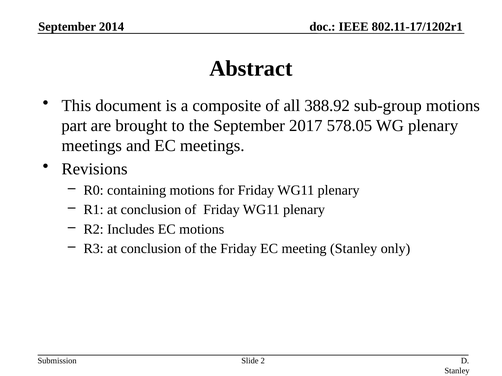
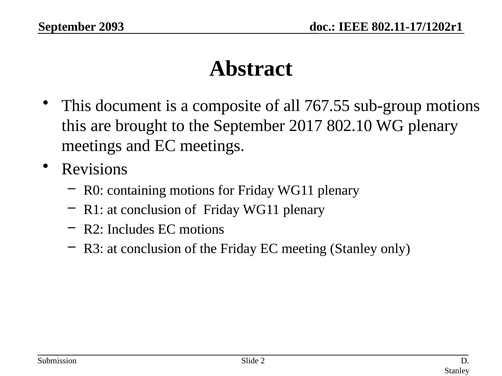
2014: 2014 -> 2093
388.92: 388.92 -> 767.55
part at (74, 126): part -> this
578.05: 578.05 -> 802.10
